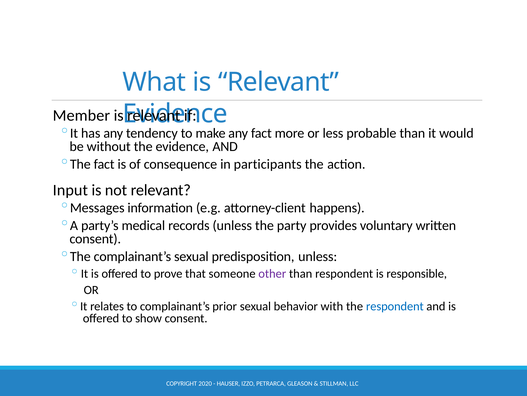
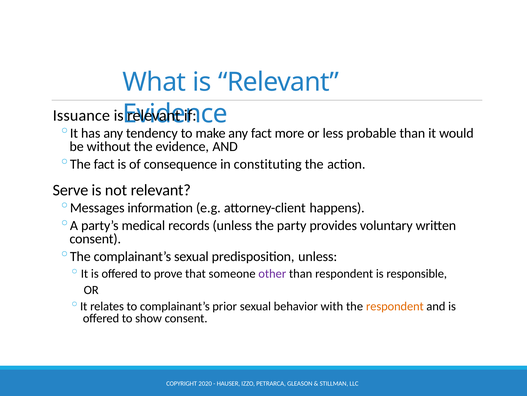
Member: Member -> Issuance
participants: participants -> constituting
Input: Input -> Serve
respondent at (395, 306) colour: blue -> orange
